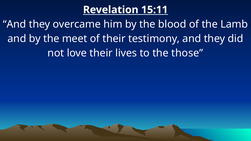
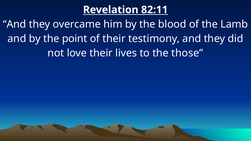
15:11: 15:11 -> 82:11
meet: meet -> point
